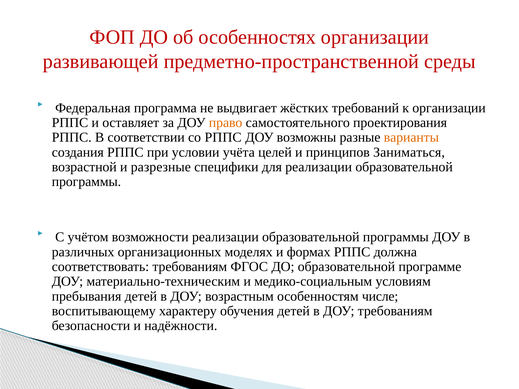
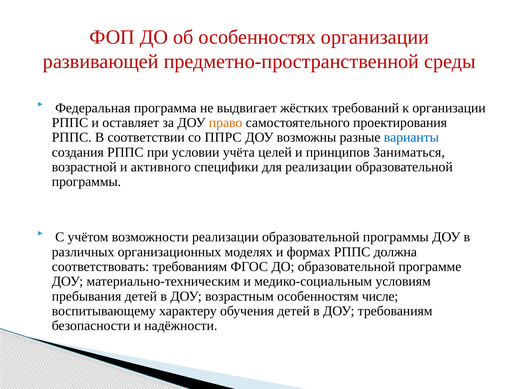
со РППС: РППС -> ППРС
варианты colour: orange -> blue
разрезные: разрезные -> активного
